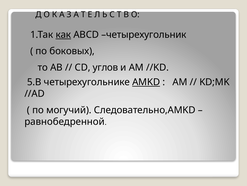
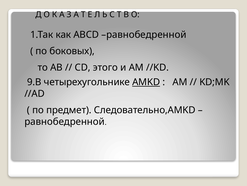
как underline: present -> none
ABCD четырехугольник: четырехугольник -> равнобедренной
углов: углов -> этого
5.В: 5.В -> 9.В
могучий: могучий -> предмет
